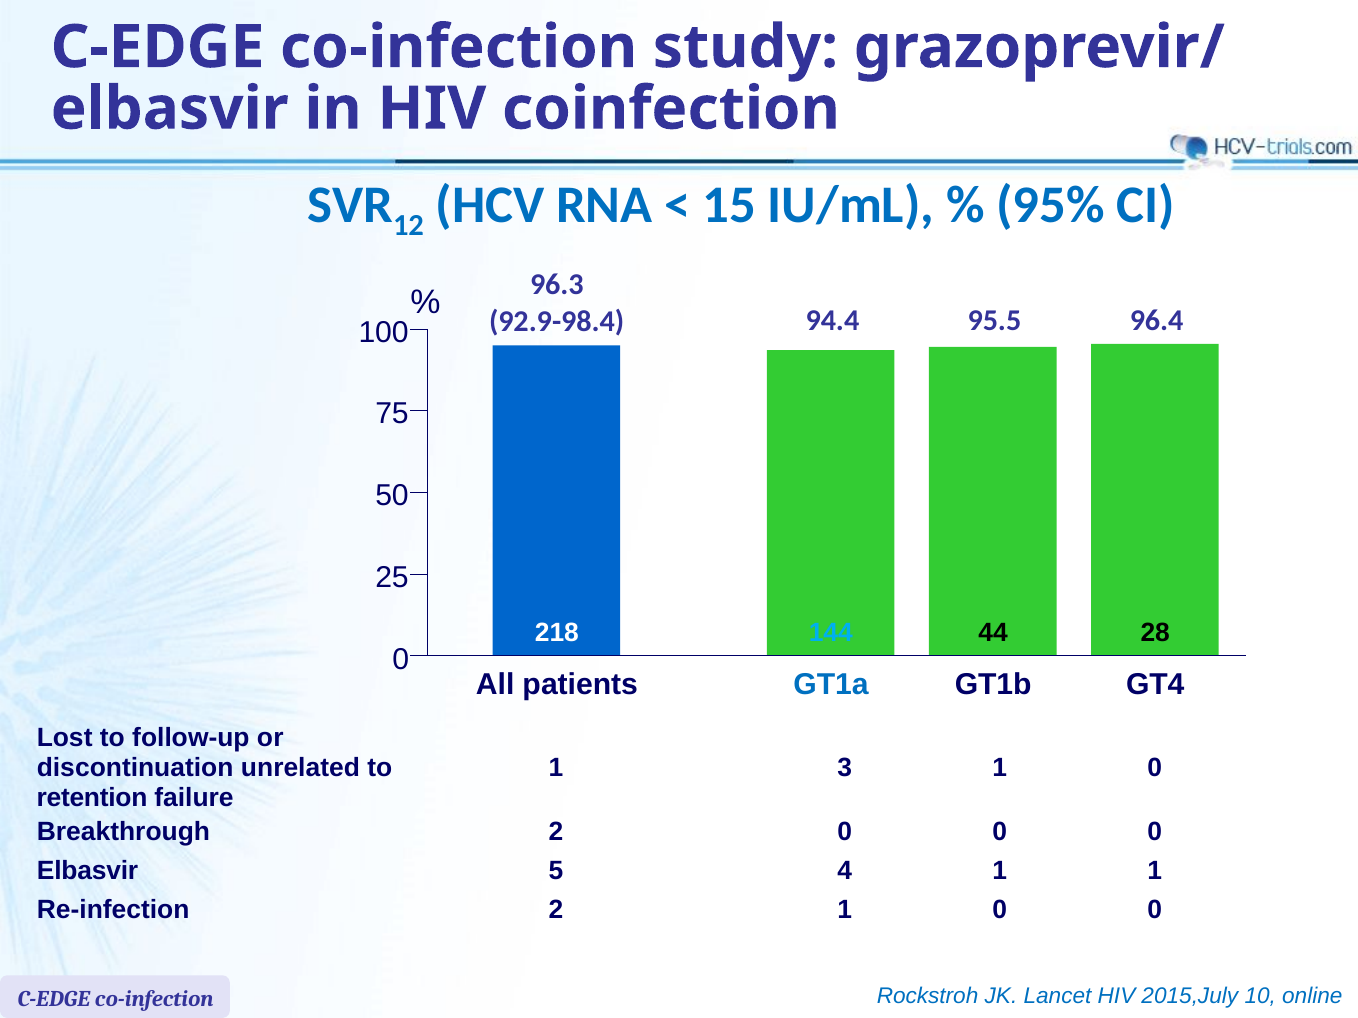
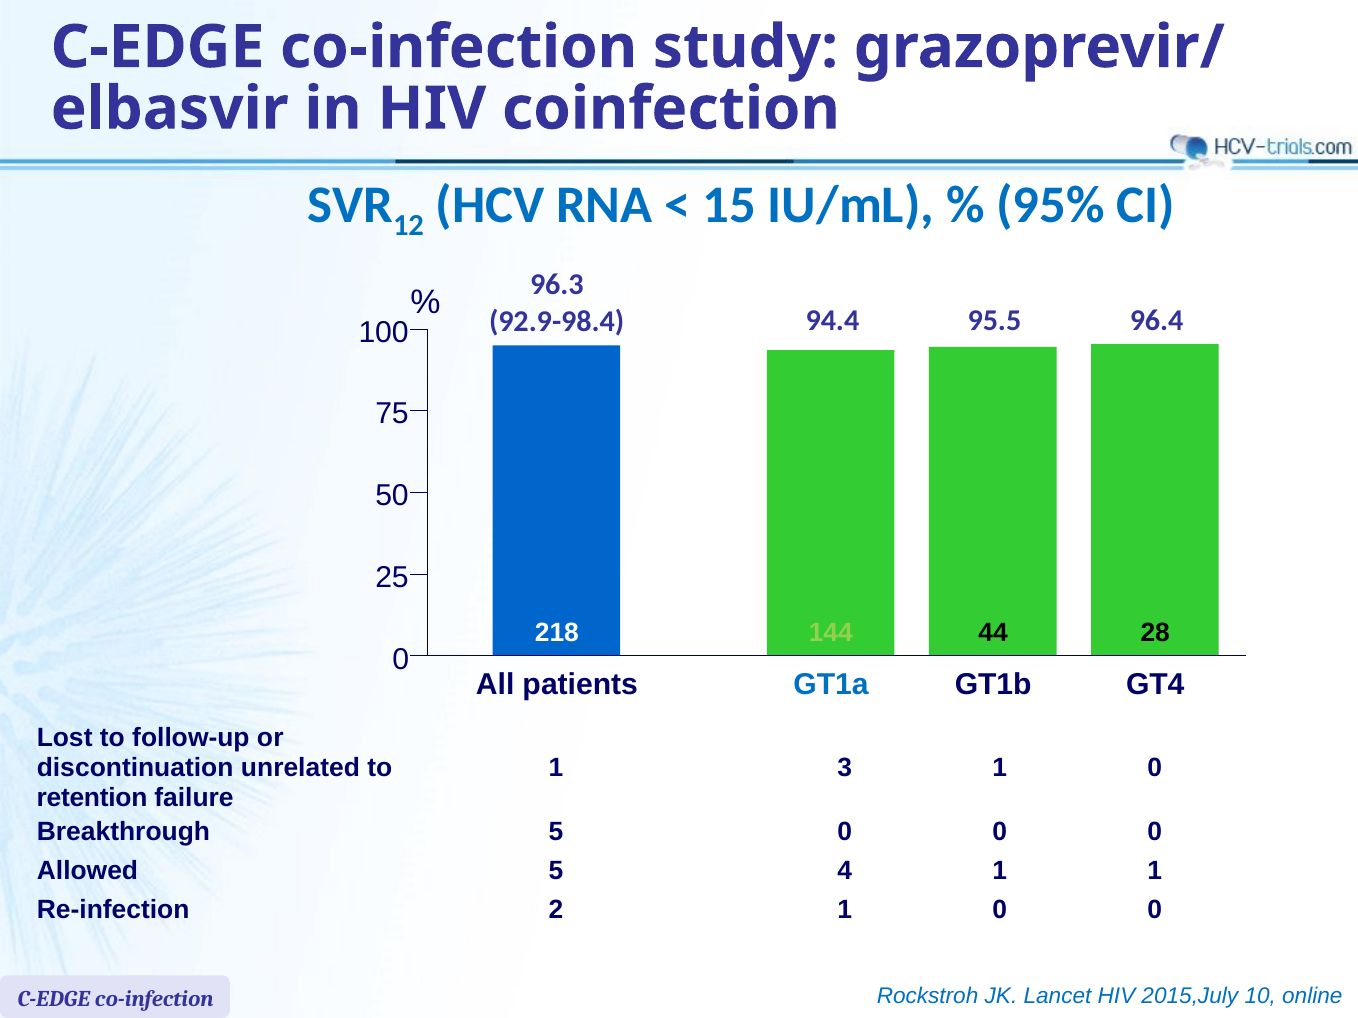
144 colour: light blue -> light green
Breakthrough 2: 2 -> 5
Elbasvir at (88, 871): Elbasvir -> Allowed
